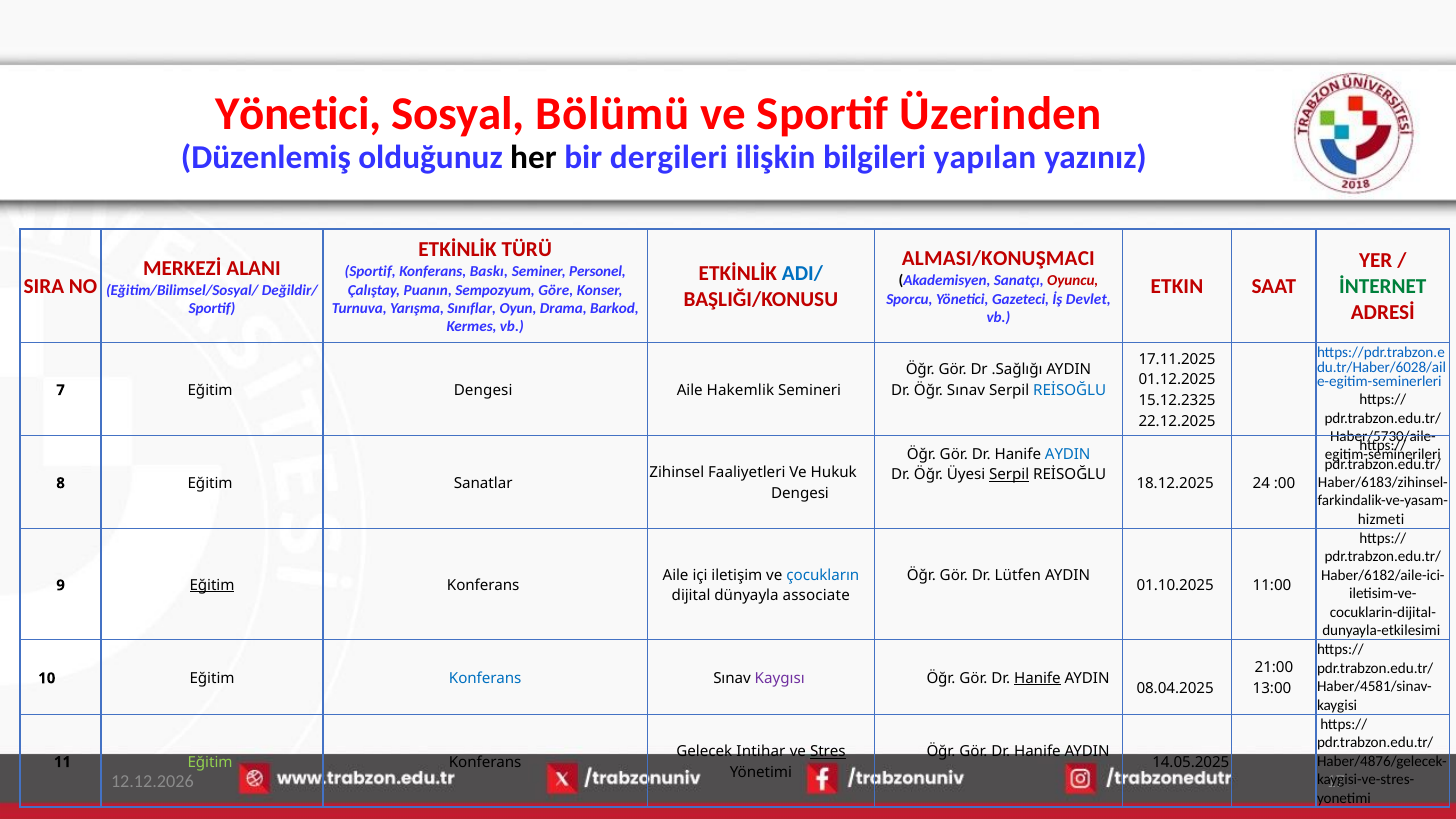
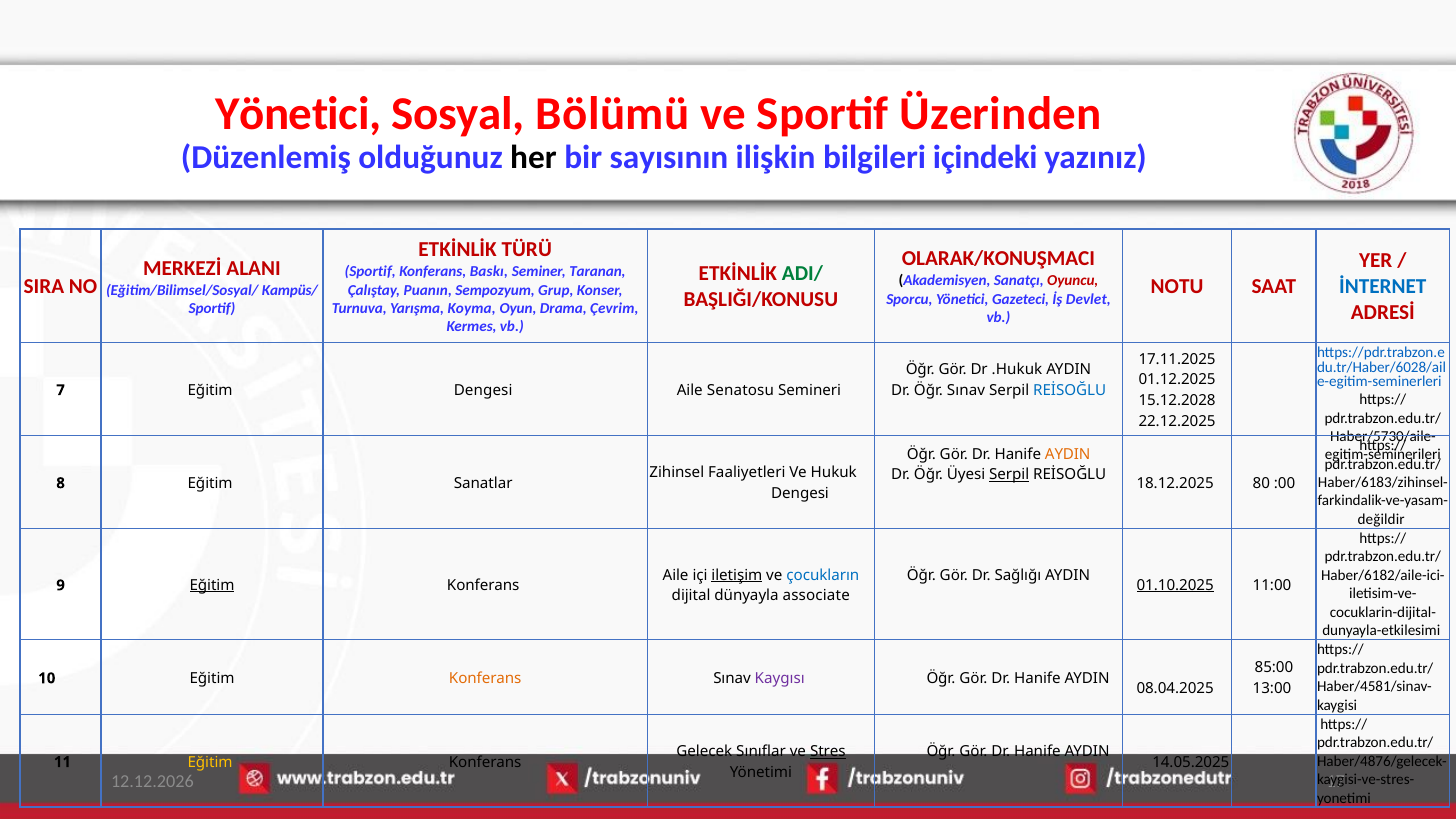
dergileri: dergileri -> sayısının
yapılan: yapılan -> içindeki
ALMASI/KONUŞMACI: ALMASI/KONUŞMACI -> OLARAK/KONUŞMACI
ADI/ colour: blue -> green
Personel: Personel -> Taranan
ETKIN: ETKIN -> NOTU
İNTERNET colour: green -> blue
Değildir/: Değildir/ -> Kampüs/
Göre: Göre -> Grup
Sınıflar: Sınıflar -> Koyma
Barkod: Barkod -> Çevrim
.Sağlığı: .Sağlığı -> .Hukuk
Hakemlik: Hakemlik -> Senatosu
15.12.2325: 15.12.2325 -> 15.12.2028
AYDIN at (1068, 454) colour: blue -> orange
24: 24 -> 80
hizmeti: hizmeti -> değildir
iletişim underline: none -> present
Lütfen: Lütfen -> Sağlığı
01.10.2025 underline: none -> present
21:00: 21:00 -> 85:00
Konferans at (485, 678) colour: blue -> orange
Hanife at (1037, 678) underline: present -> none
Intihar: Intihar -> Sınıflar
Eğitim at (210, 762) colour: light green -> yellow
